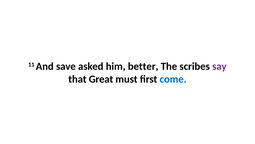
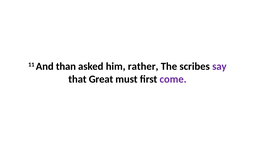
save: save -> than
better: better -> rather
come colour: blue -> purple
